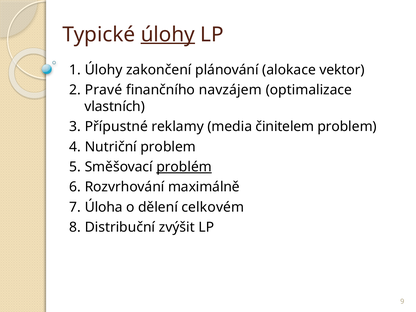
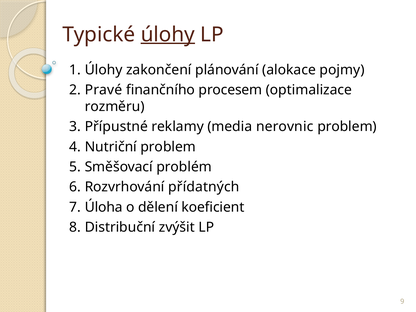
vektor: vektor -> pojmy
navzájem: navzájem -> procesem
vlastních: vlastních -> rozměru
činitelem: činitelem -> nerovnic
problém underline: present -> none
maximálně: maximálně -> přídatných
celkovém: celkovém -> koeficient
